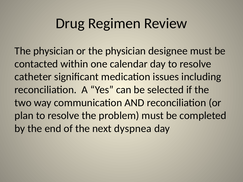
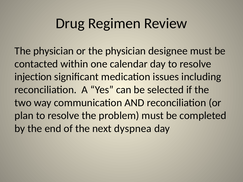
catheter: catheter -> injection
